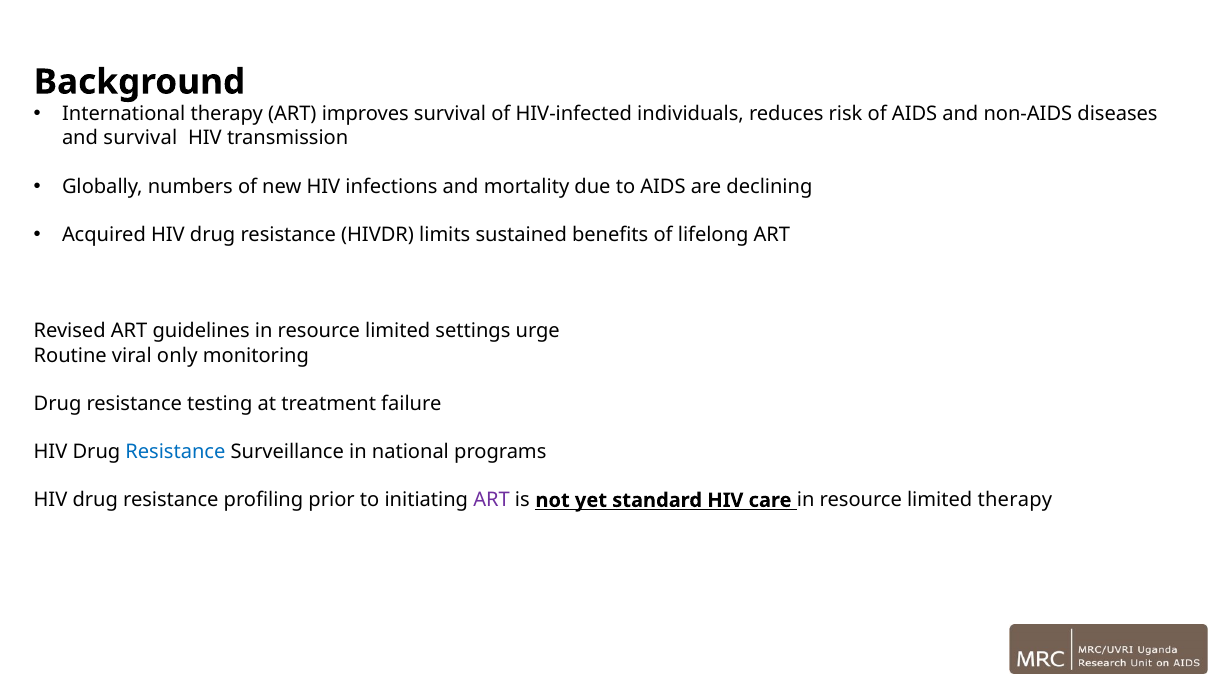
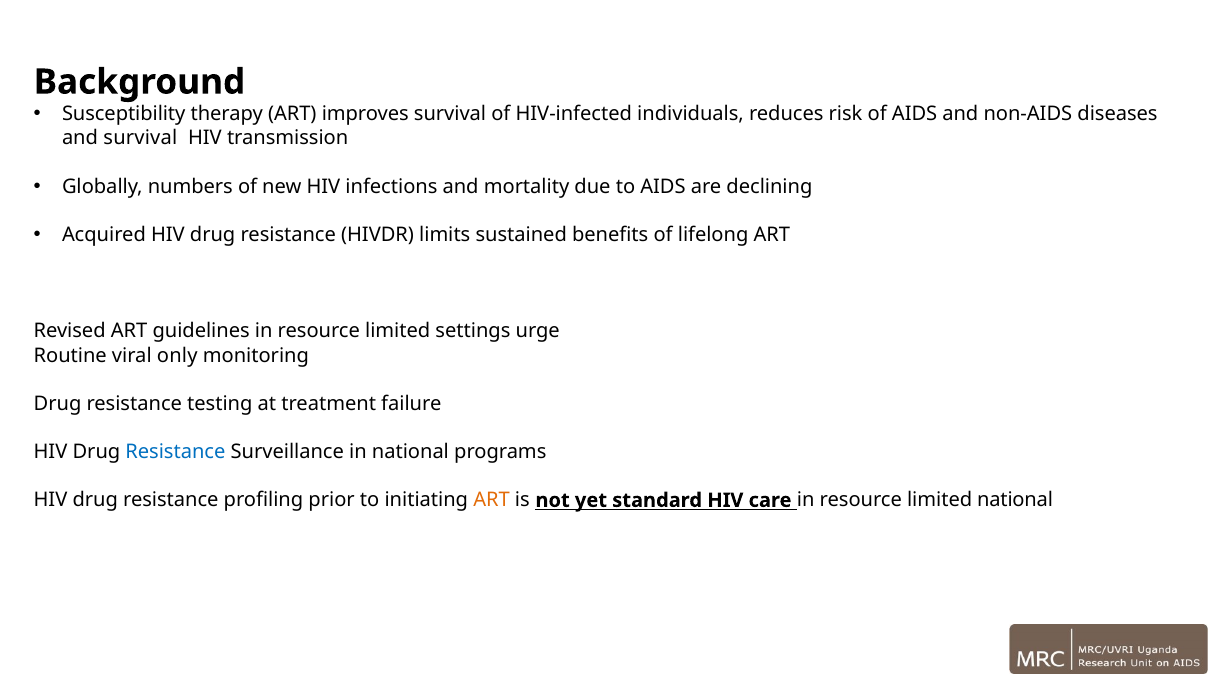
International: International -> Susceptibility
ART at (492, 501) colour: purple -> orange
limited therapy: therapy -> national
